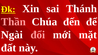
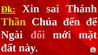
Thần colour: pink -> yellow
